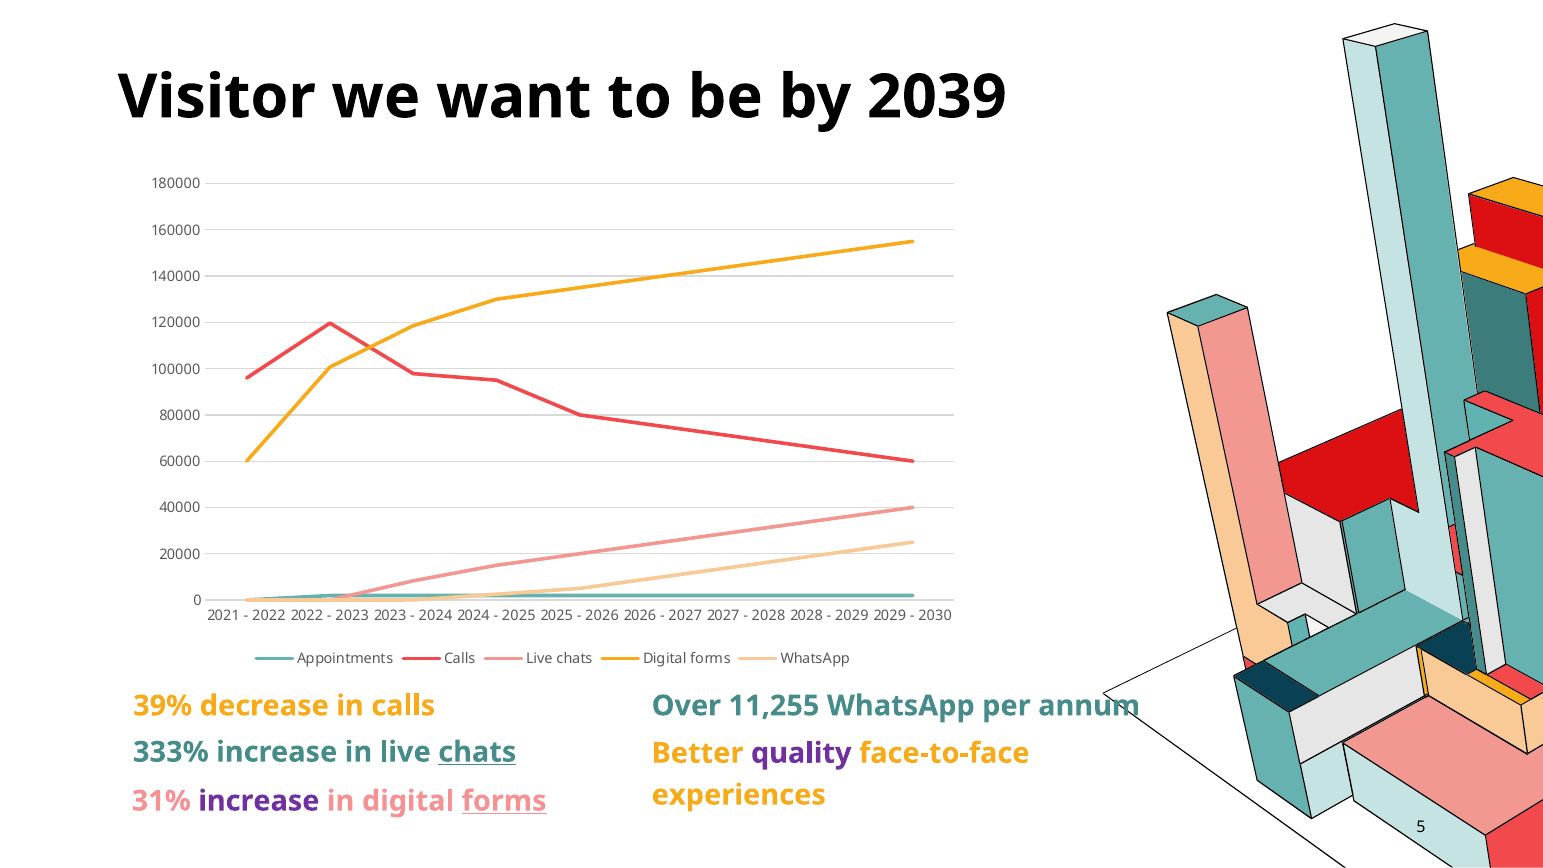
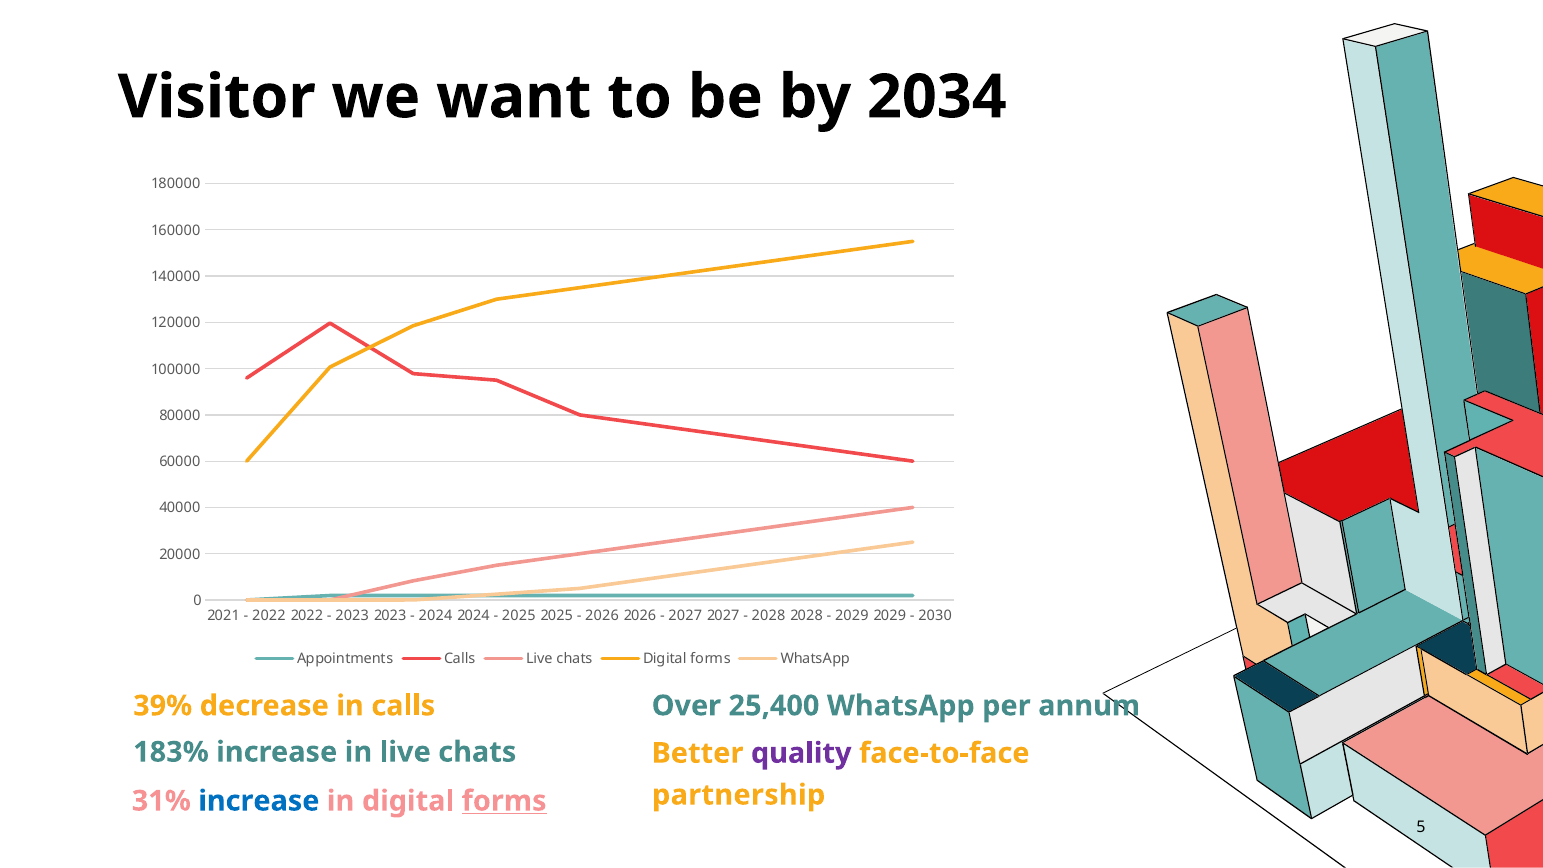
2039: 2039 -> 2034
11,255: 11,255 -> 25,400
333%: 333% -> 183%
chats at (477, 752) underline: present -> none
experiences: experiences -> partnership
increase at (259, 801) colour: purple -> blue
